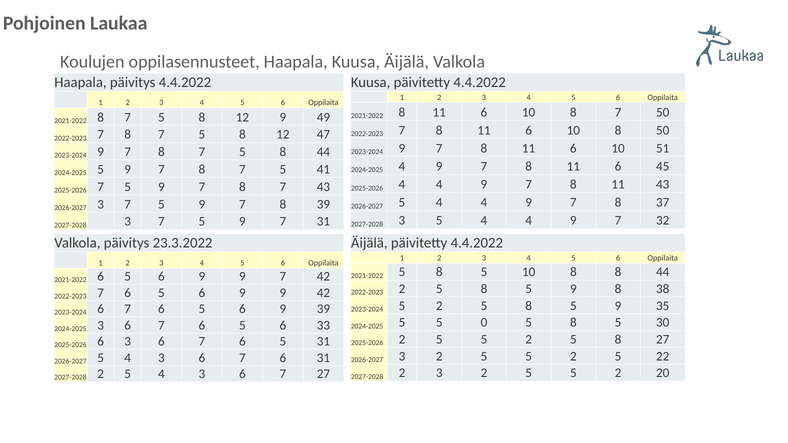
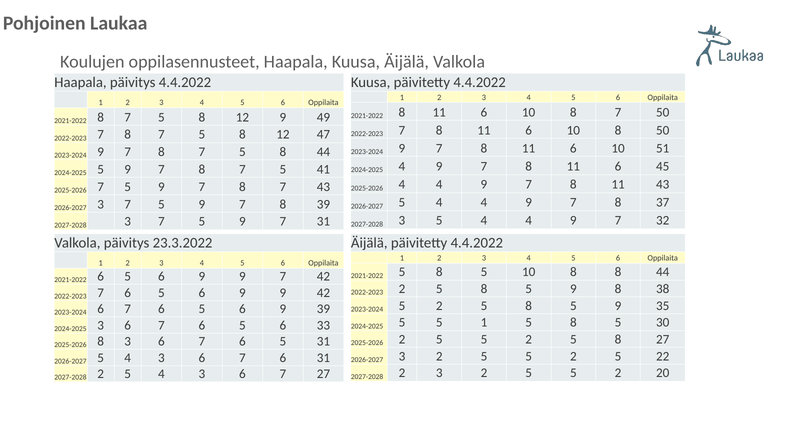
5 0: 0 -> 1
2025-2026 6: 6 -> 8
